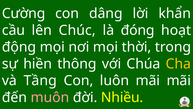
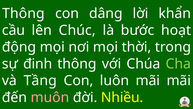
Cường at (24, 13): Cường -> Thông
đóng: đóng -> bước
hiền: hiền -> đinh
Cha colour: yellow -> light green
